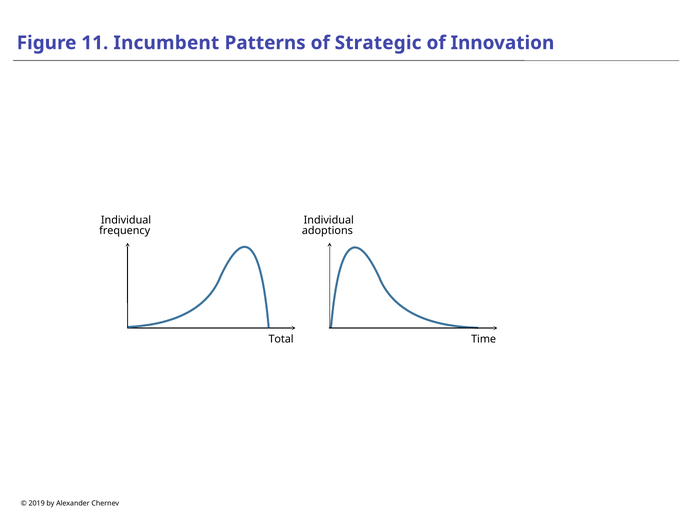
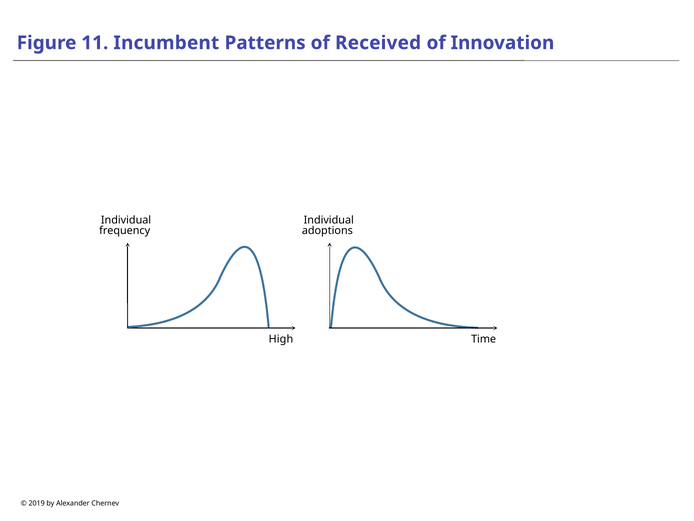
Strategic: Strategic -> Received
Total: Total -> High
